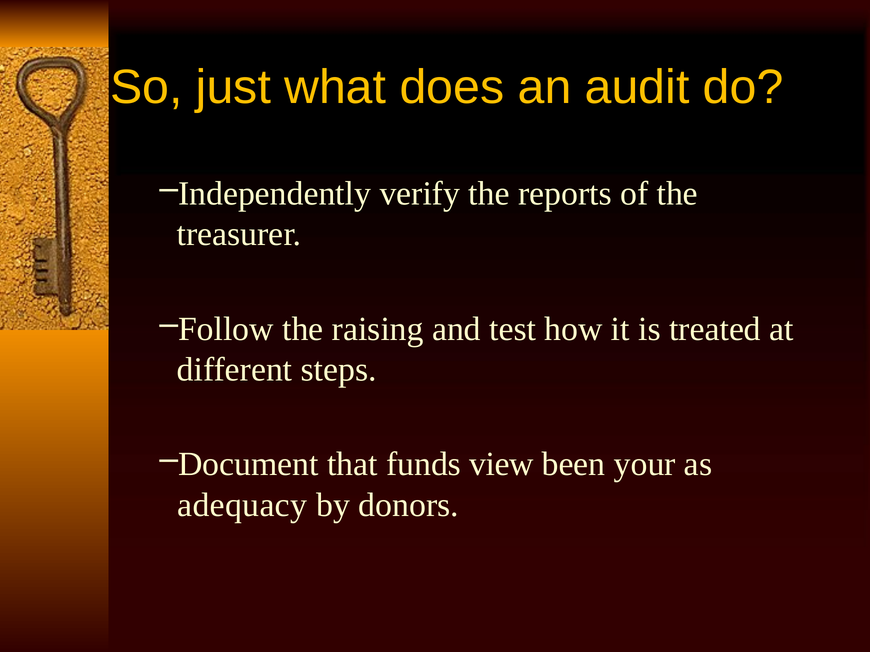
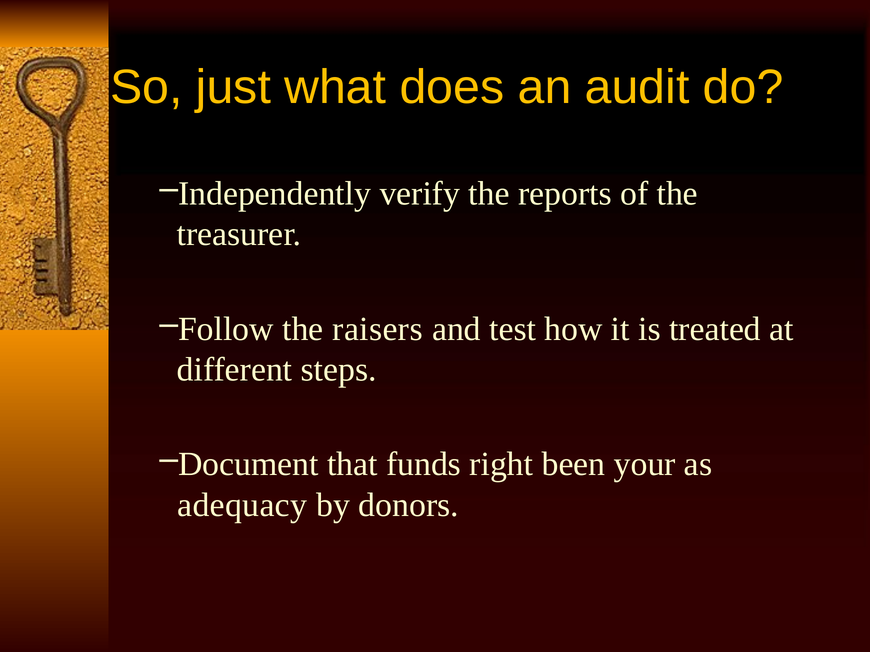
raising: raising -> raisers
view: view -> right
